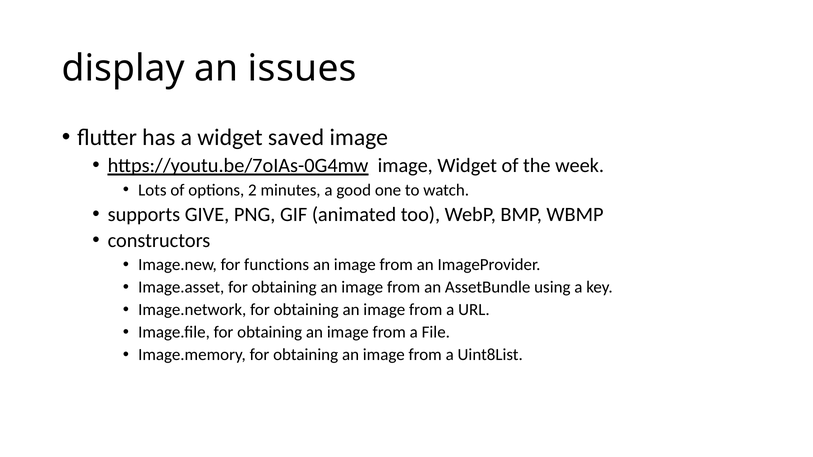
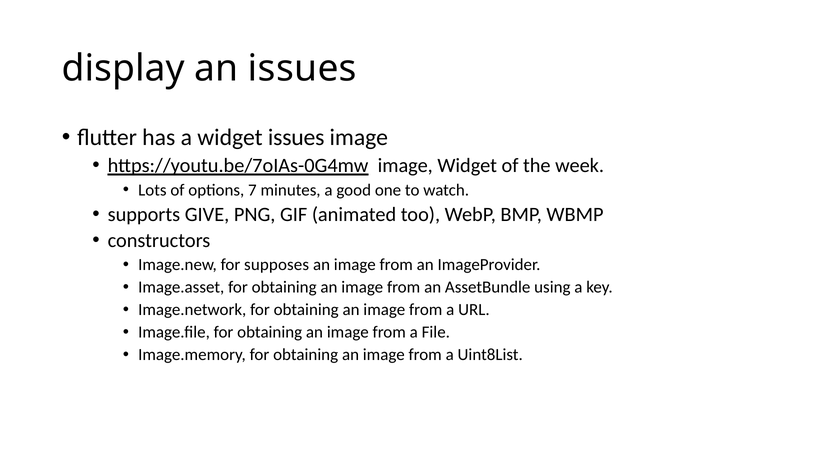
widget saved: saved -> issues
2: 2 -> 7
functions: functions -> supposes
